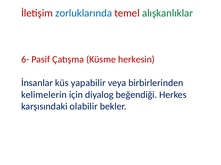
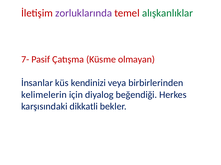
zorluklarında colour: blue -> purple
6-: 6- -> 7-
herkesin: herkesin -> olmayan
yapabilir: yapabilir -> kendinizi
olabilir: olabilir -> dikkatli
